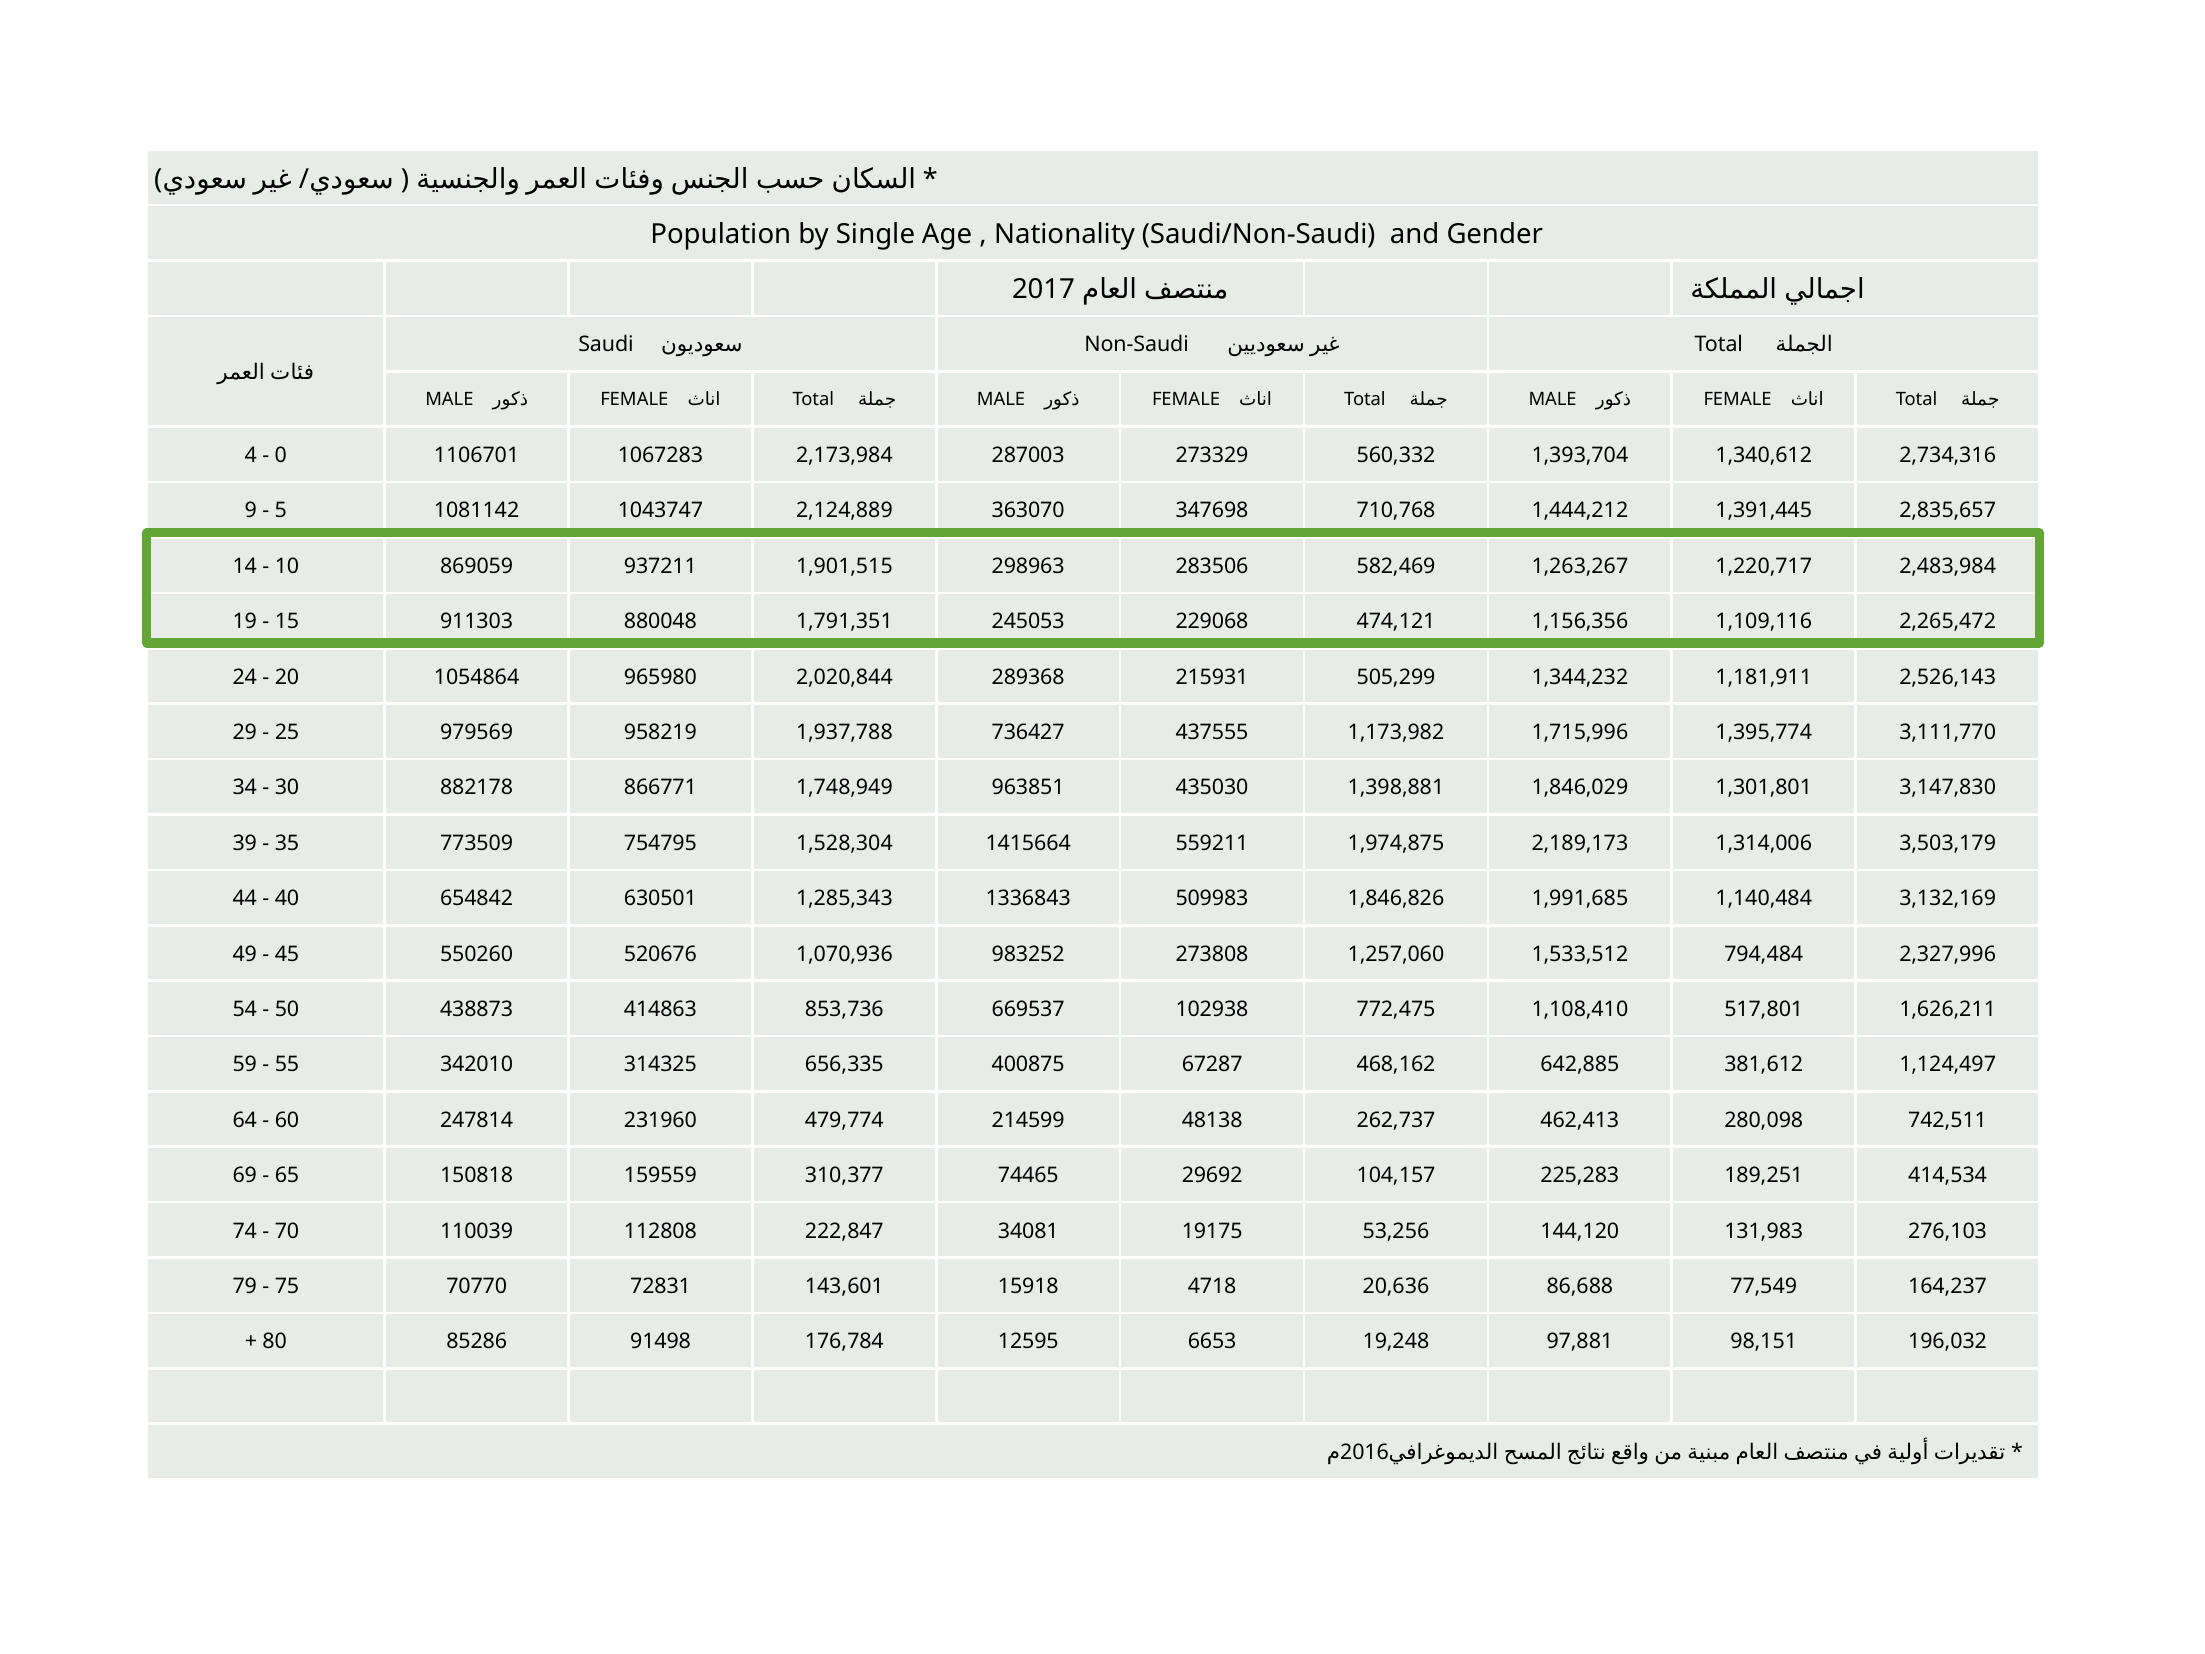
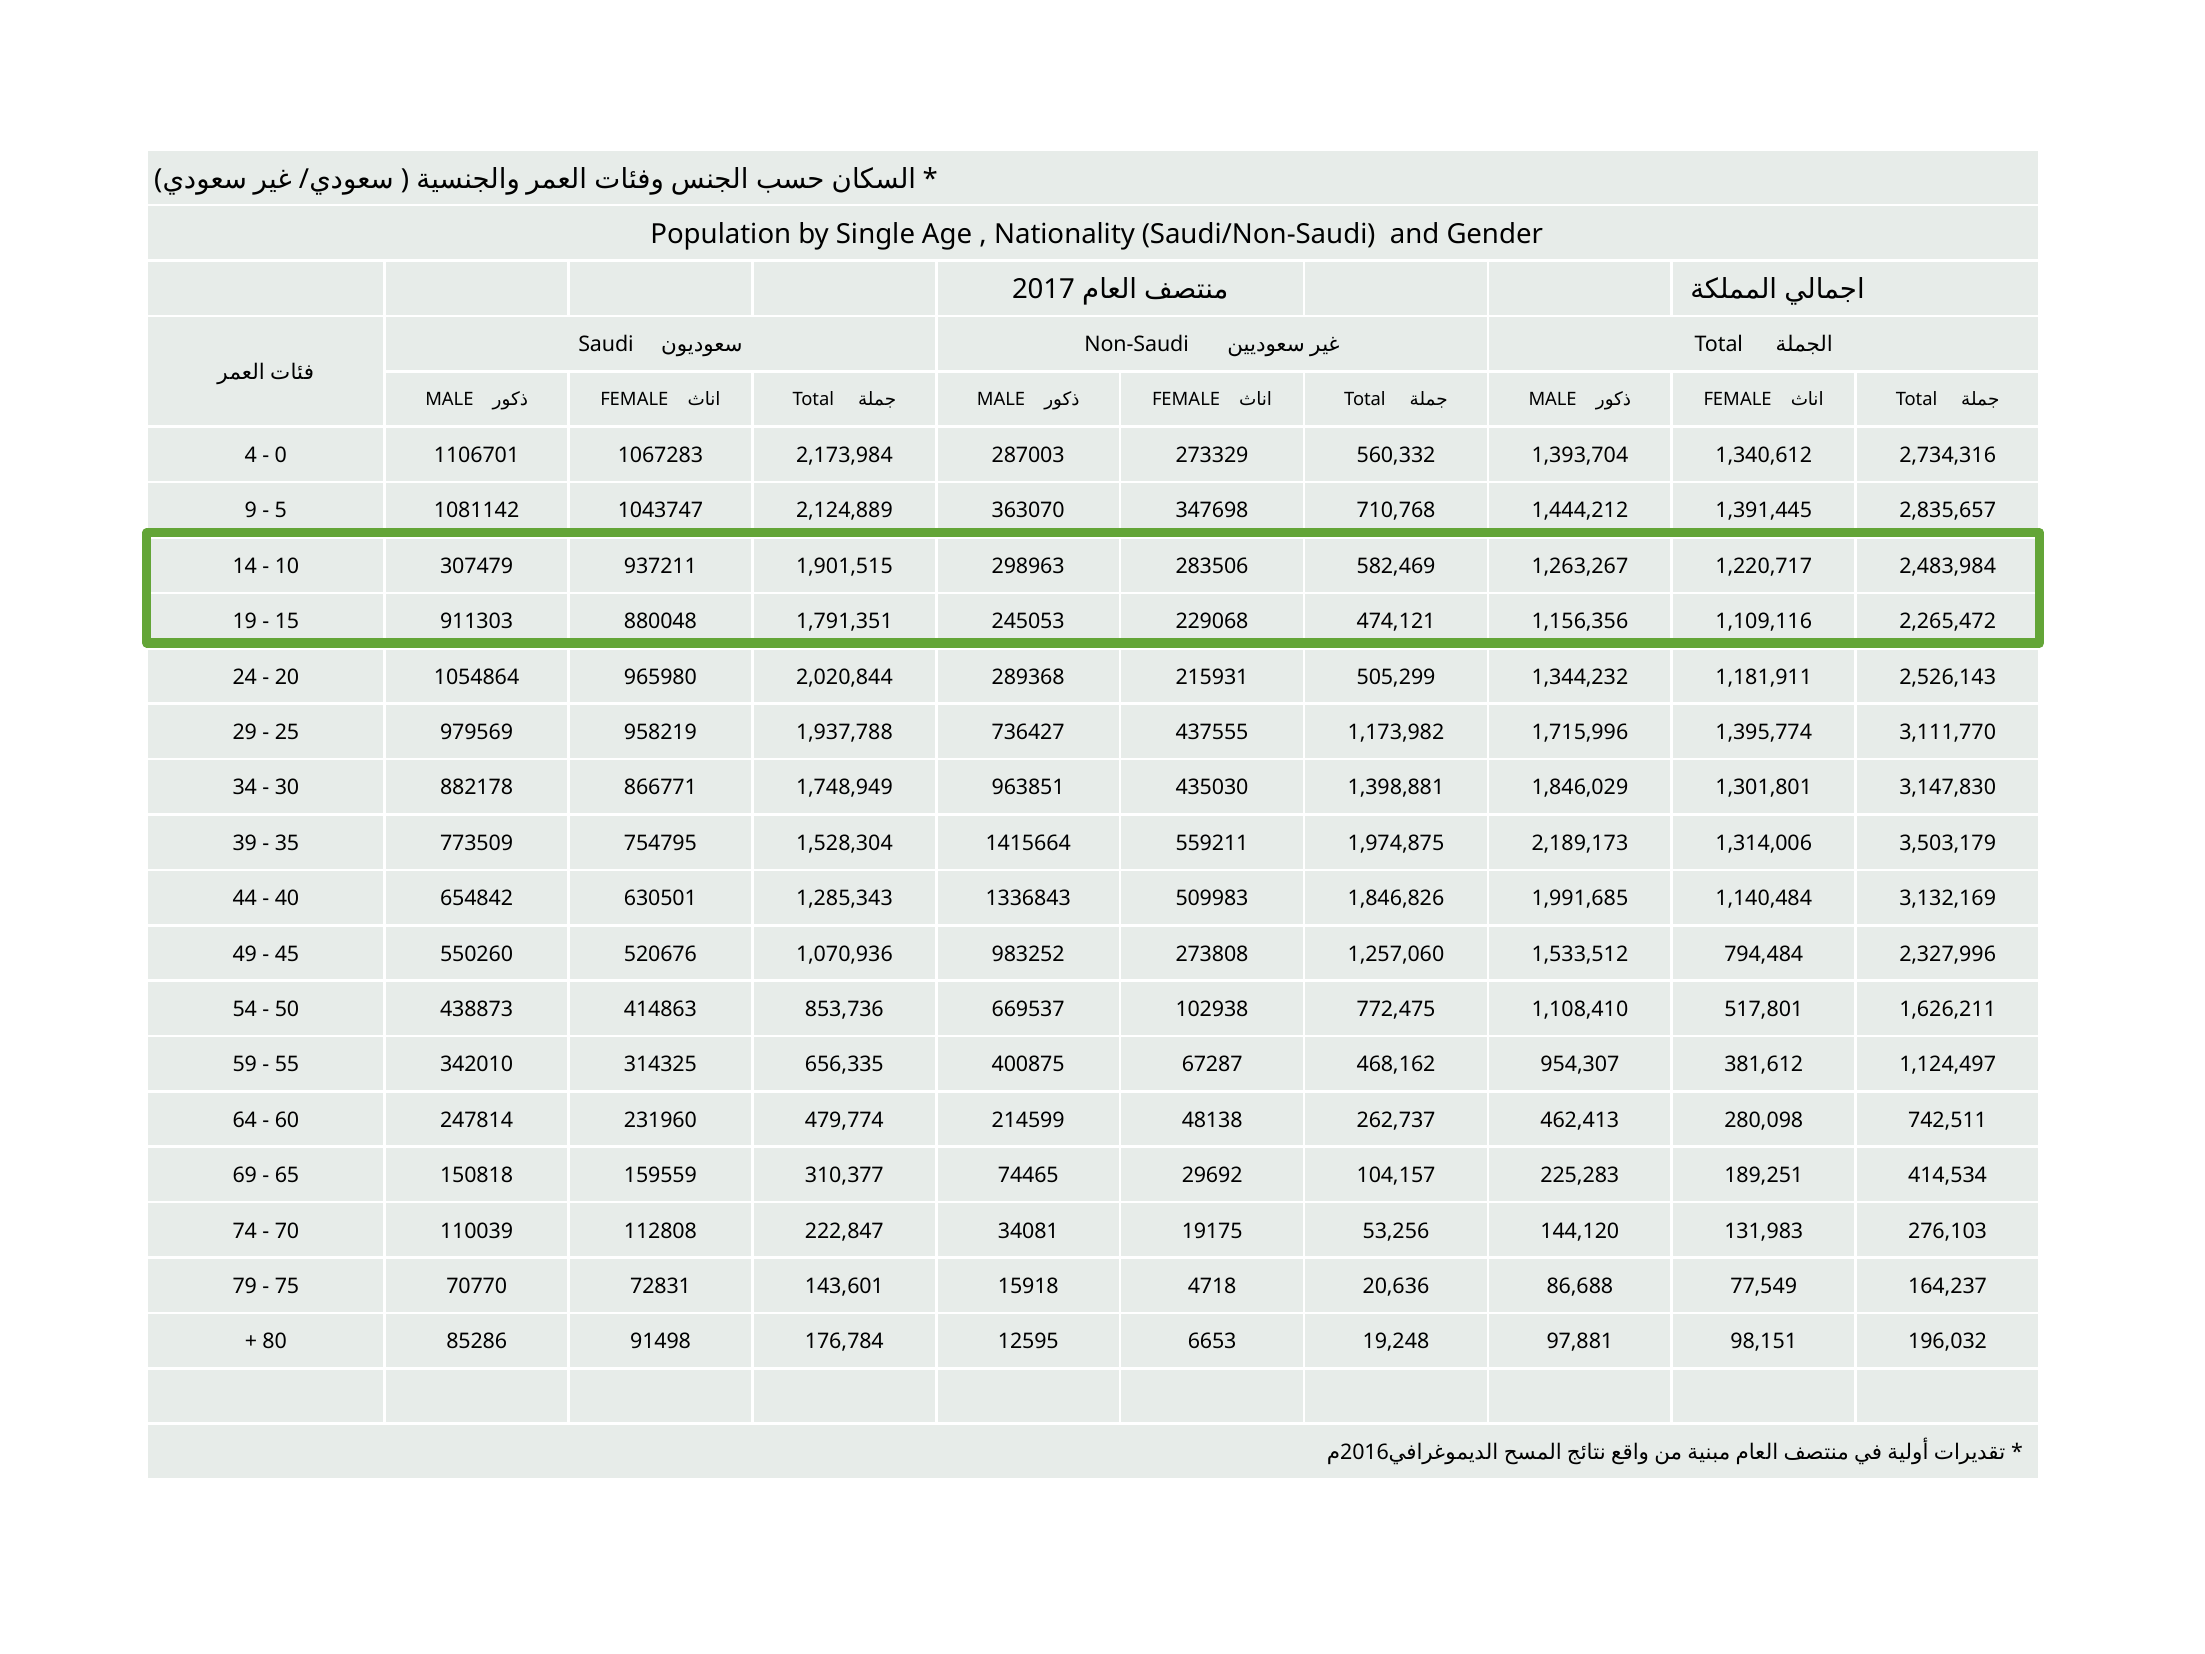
869059: 869059 -> 307479
642,885: 642,885 -> 954,307
